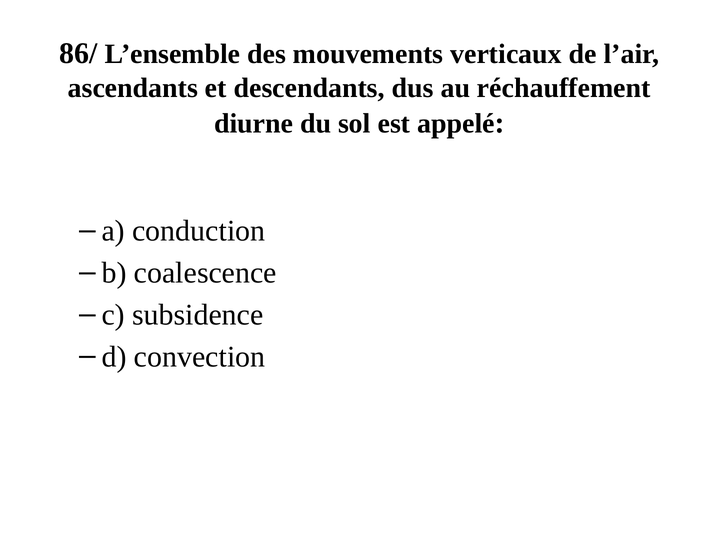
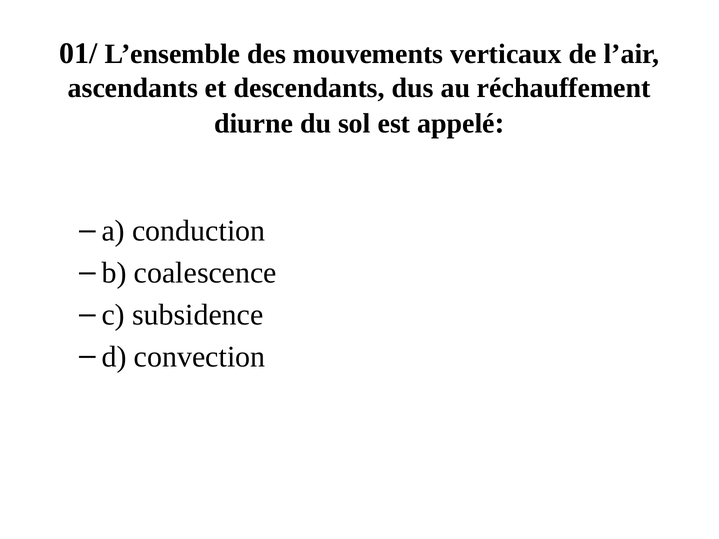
86/: 86/ -> 01/
